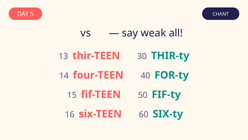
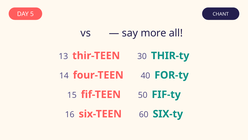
weak: weak -> more
